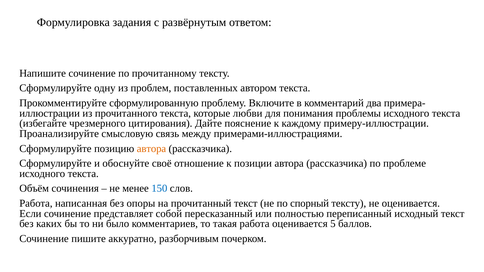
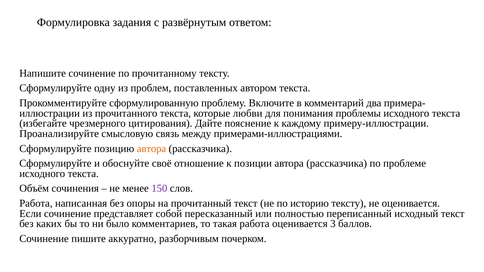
150 colour: blue -> purple
спорный: спорный -> историю
5: 5 -> 3
